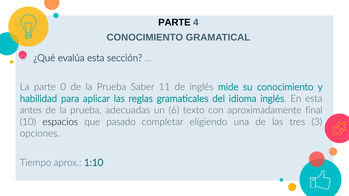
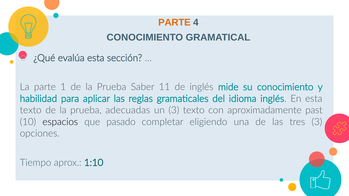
PARTE at (174, 22) colour: black -> orange
0: 0 -> 1
antes at (31, 110): antes -> texto
un 6: 6 -> 3
final: final -> past
